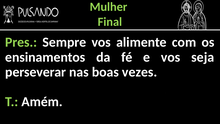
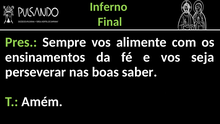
Mulher: Mulher -> Inferno
vezes: vezes -> saber
